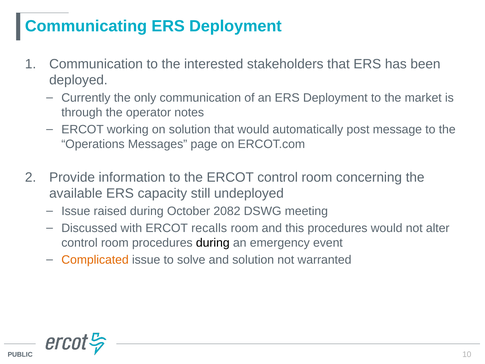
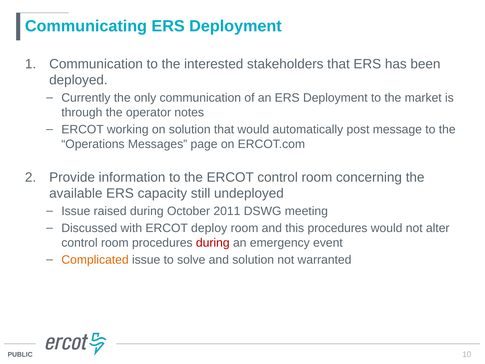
2082: 2082 -> 2011
recalls: recalls -> deploy
during at (213, 243) colour: black -> red
